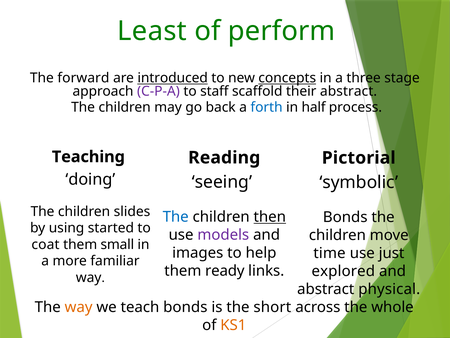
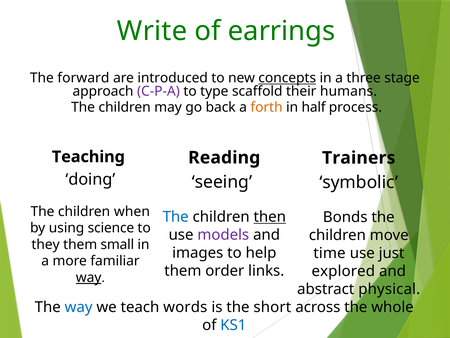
Least: Least -> Write
perform: perform -> earrings
introduced underline: present -> none
staff: staff -> type
their abstract: abstract -> humans
forth colour: blue -> orange
Pictorial: Pictorial -> Trainers
slides: slides -> when
started: started -> science
coat: coat -> they
ready: ready -> order
way at (89, 277) underline: none -> present
way at (79, 307) colour: orange -> blue
teach bonds: bonds -> words
KS1 colour: orange -> blue
